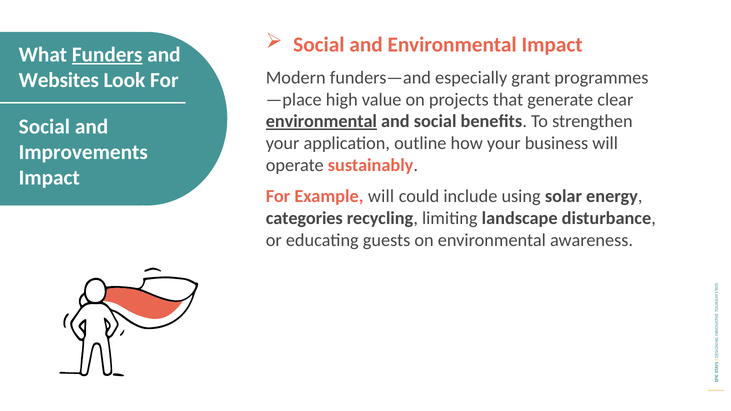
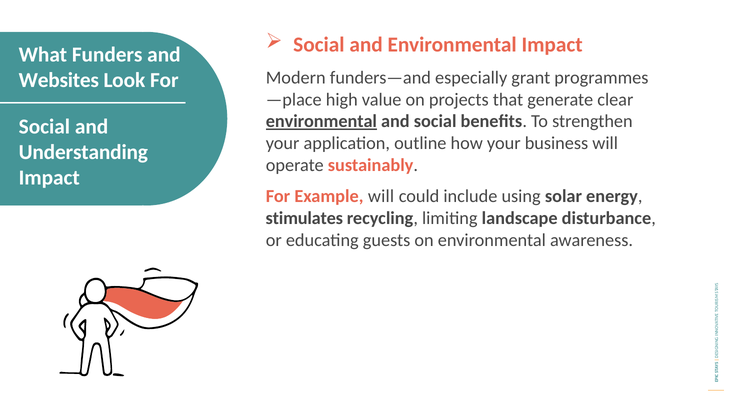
Funders underline: present -> none
Improvements: Improvements -> Understanding
categories: categories -> stimulates
